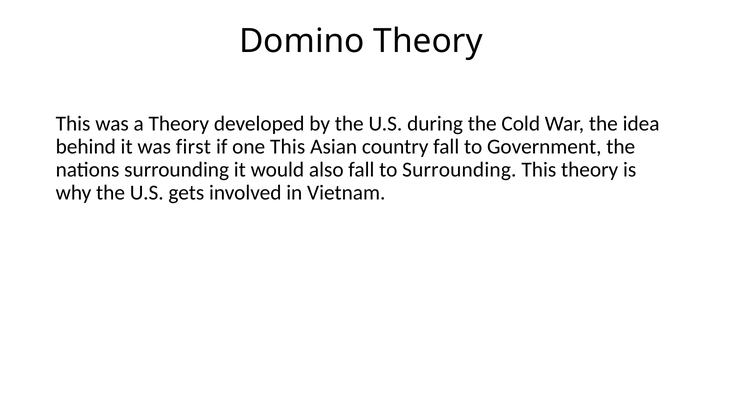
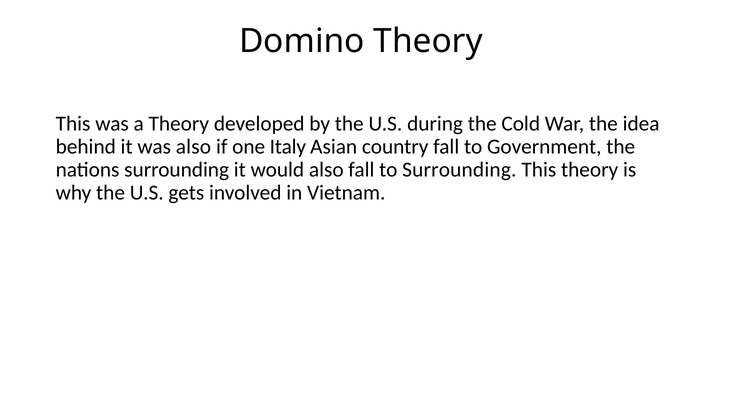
was first: first -> also
one This: This -> Italy
